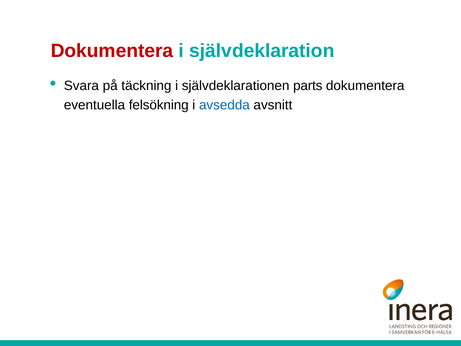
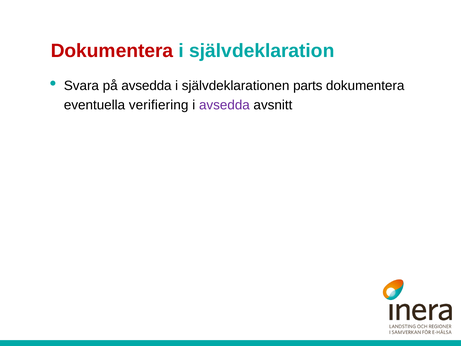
på täckning: täckning -> avsedda
felsökning: felsökning -> verifiering
avsedda at (224, 105) colour: blue -> purple
